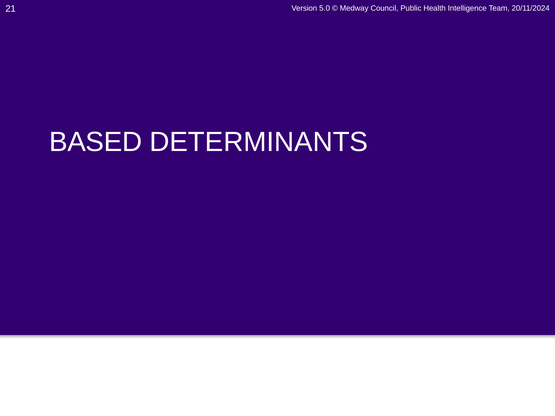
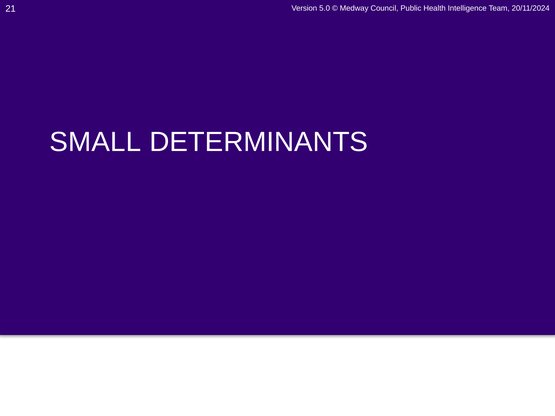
BASED: BASED -> SMALL
